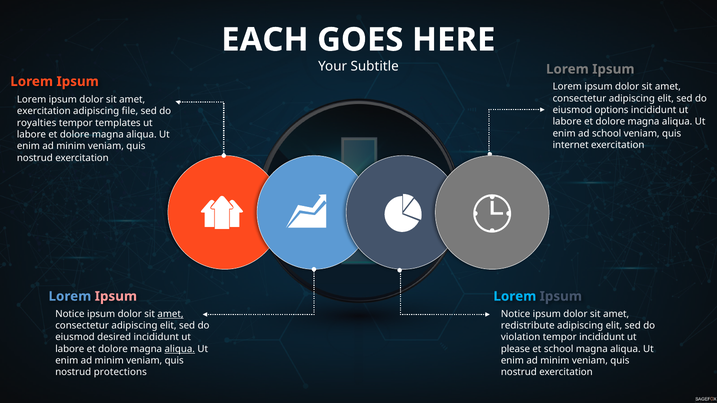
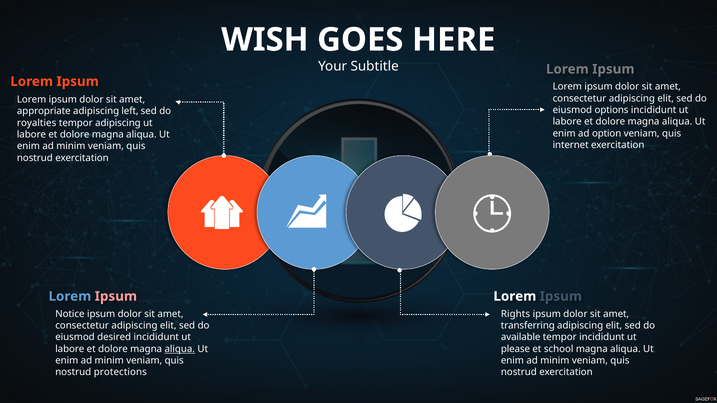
EACH: EACH -> WISH
exercitation at (44, 111): exercitation -> appropriate
file: file -> left
tempor templates: templates -> adipiscing
ad school: school -> option
Lorem at (515, 297) colour: light blue -> white
amet at (171, 314) underline: present -> none
Notice at (516, 314): Notice -> Rights
redistribute: redistribute -> transferring
violation: violation -> available
